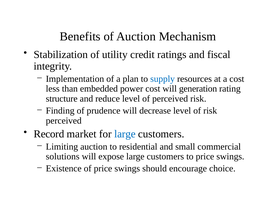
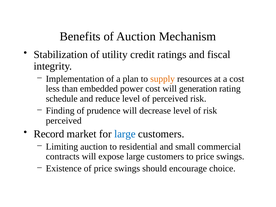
supply colour: blue -> orange
structure: structure -> schedule
solutions: solutions -> contracts
